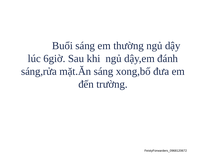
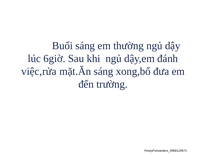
sáng,rửa: sáng,rửa -> việc,rửa
